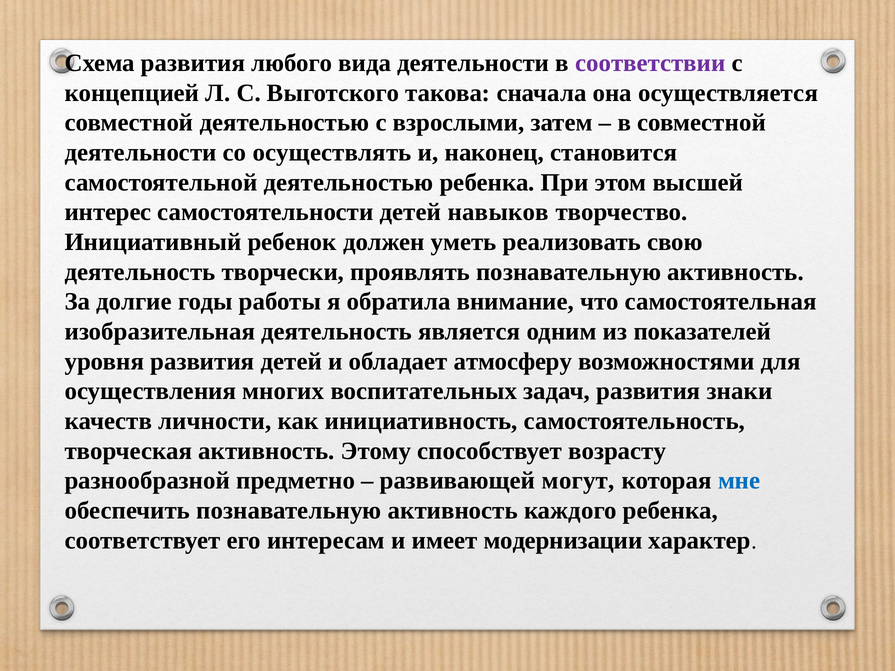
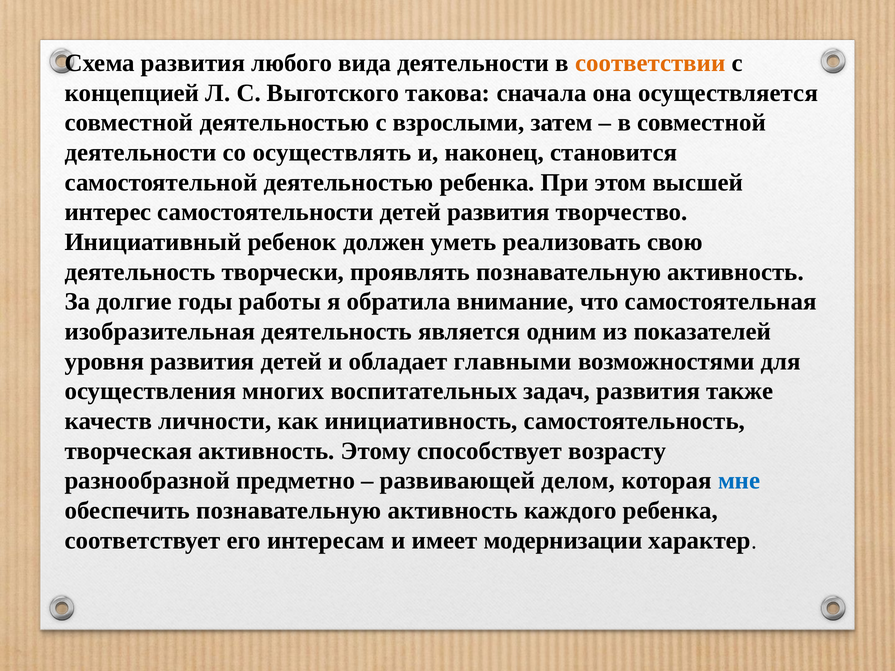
соответствии colour: purple -> orange
детей навыков: навыков -> развития
атмосферу: атмосферу -> главными
знаки: знаки -> также
могут: могут -> делом
